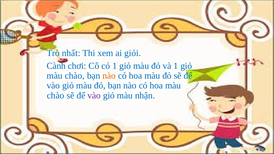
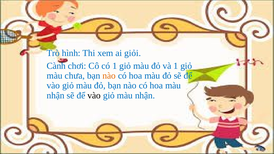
nhất: nhất -> hình
chào at (75, 76): chào -> chưa
chào at (56, 95): chào -> nhận
vào at (94, 95) colour: purple -> black
